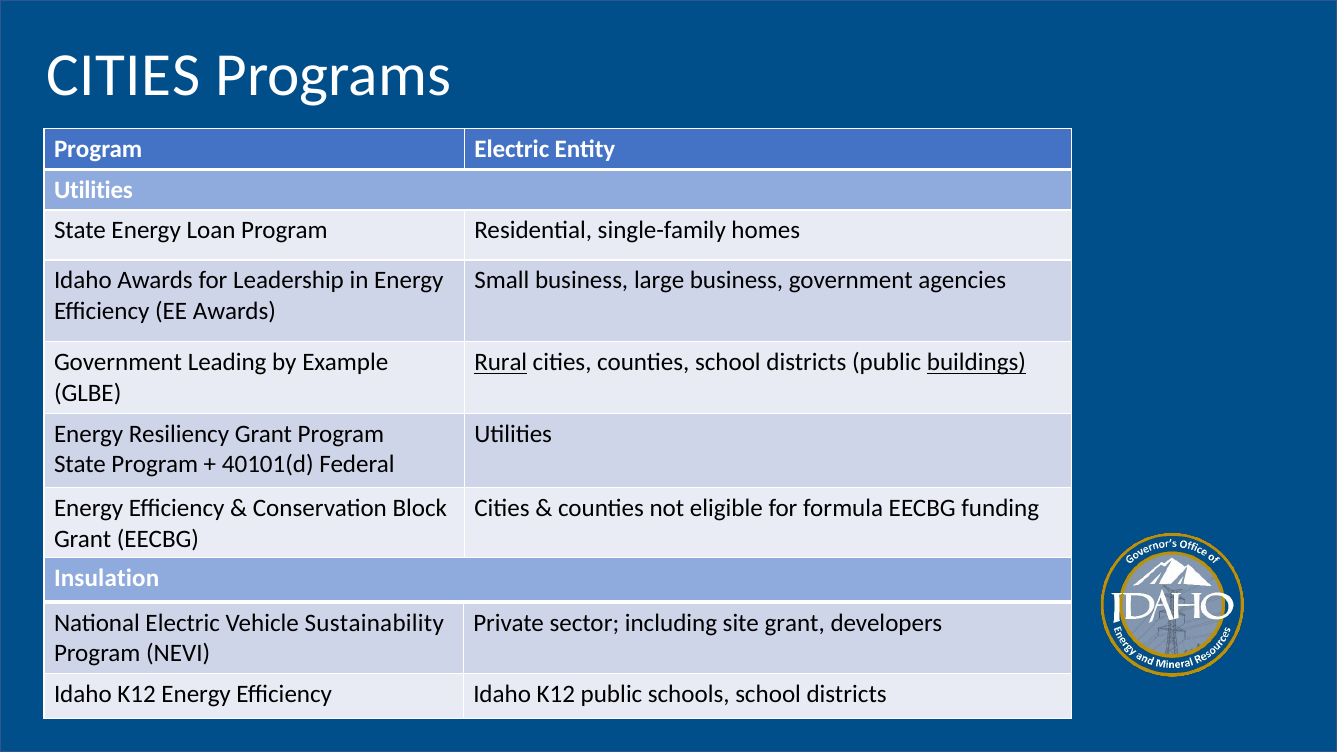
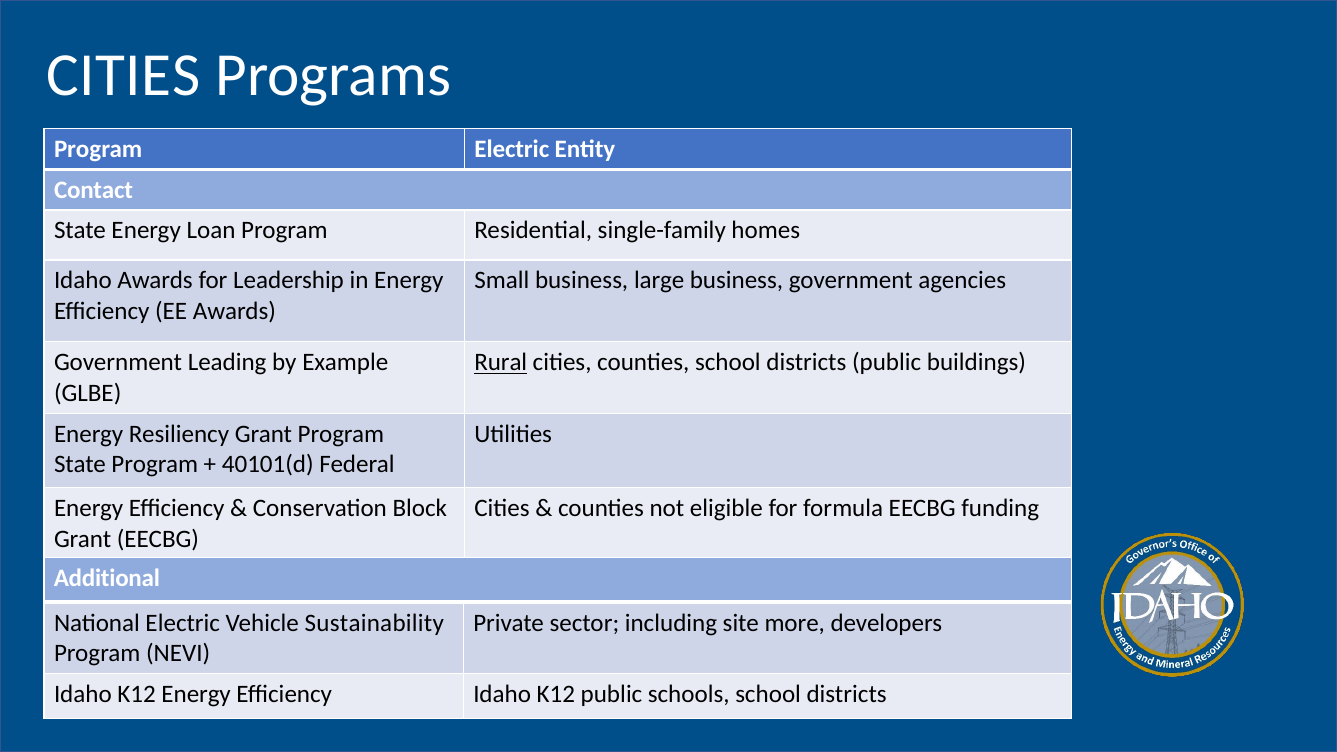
Utilities at (93, 190): Utilities -> Contact
buildings underline: present -> none
Insulation: Insulation -> Additional
site grant: grant -> more
